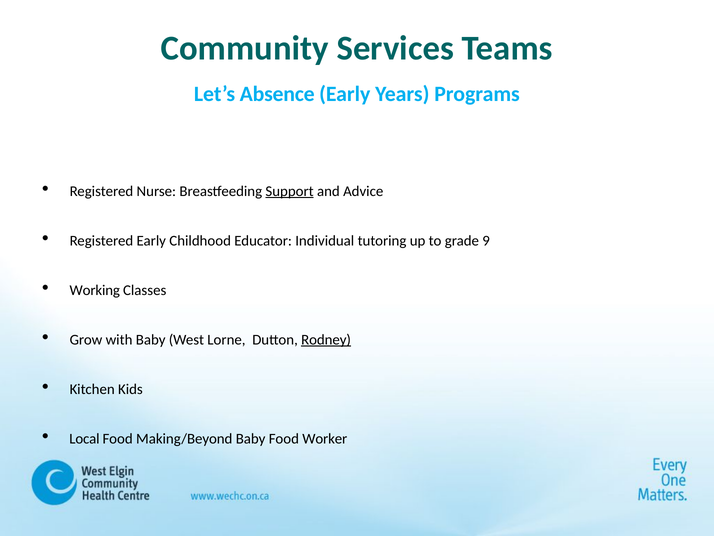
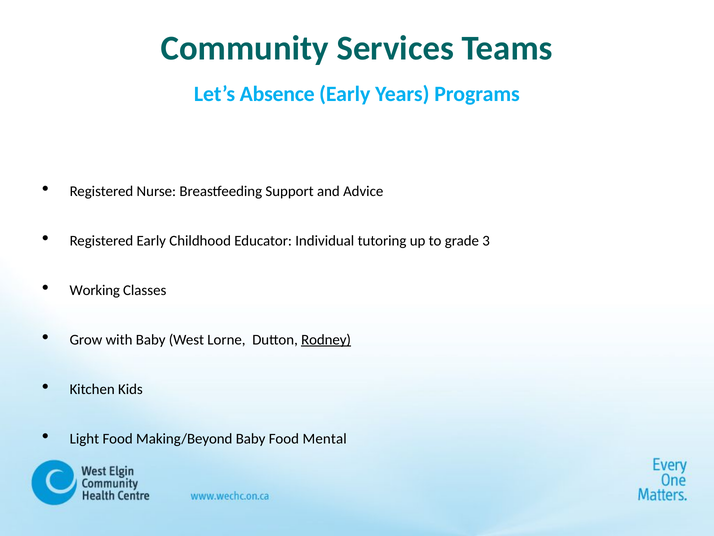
Support underline: present -> none
9: 9 -> 3
Local: Local -> Light
Worker: Worker -> Mental
